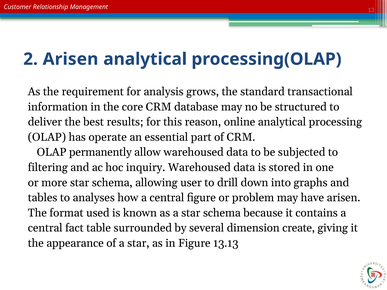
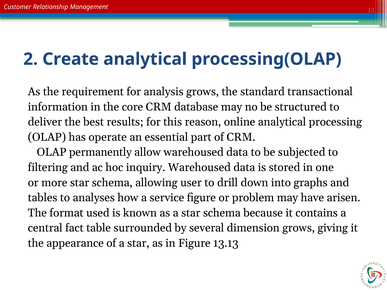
2 Arisen: Arisen -> Create
how a central: central -> service
dimension create: create -> grows
